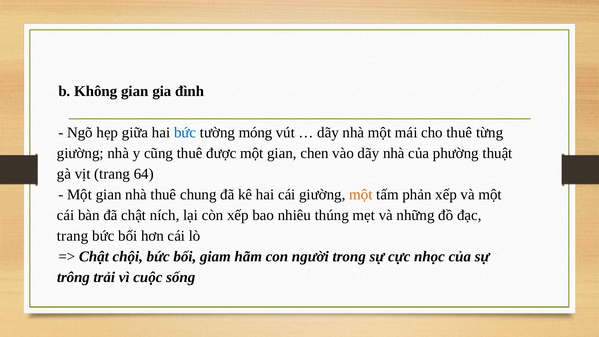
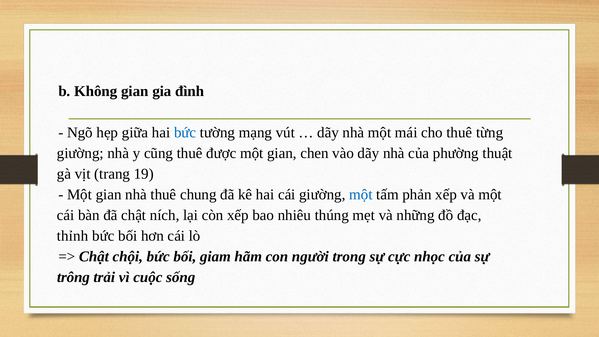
móng: móng -> mạng
64: 64 -> 19
một at (361, 195) colour: orange -> blue
trang at (73, 236): trang -> thỉnh
